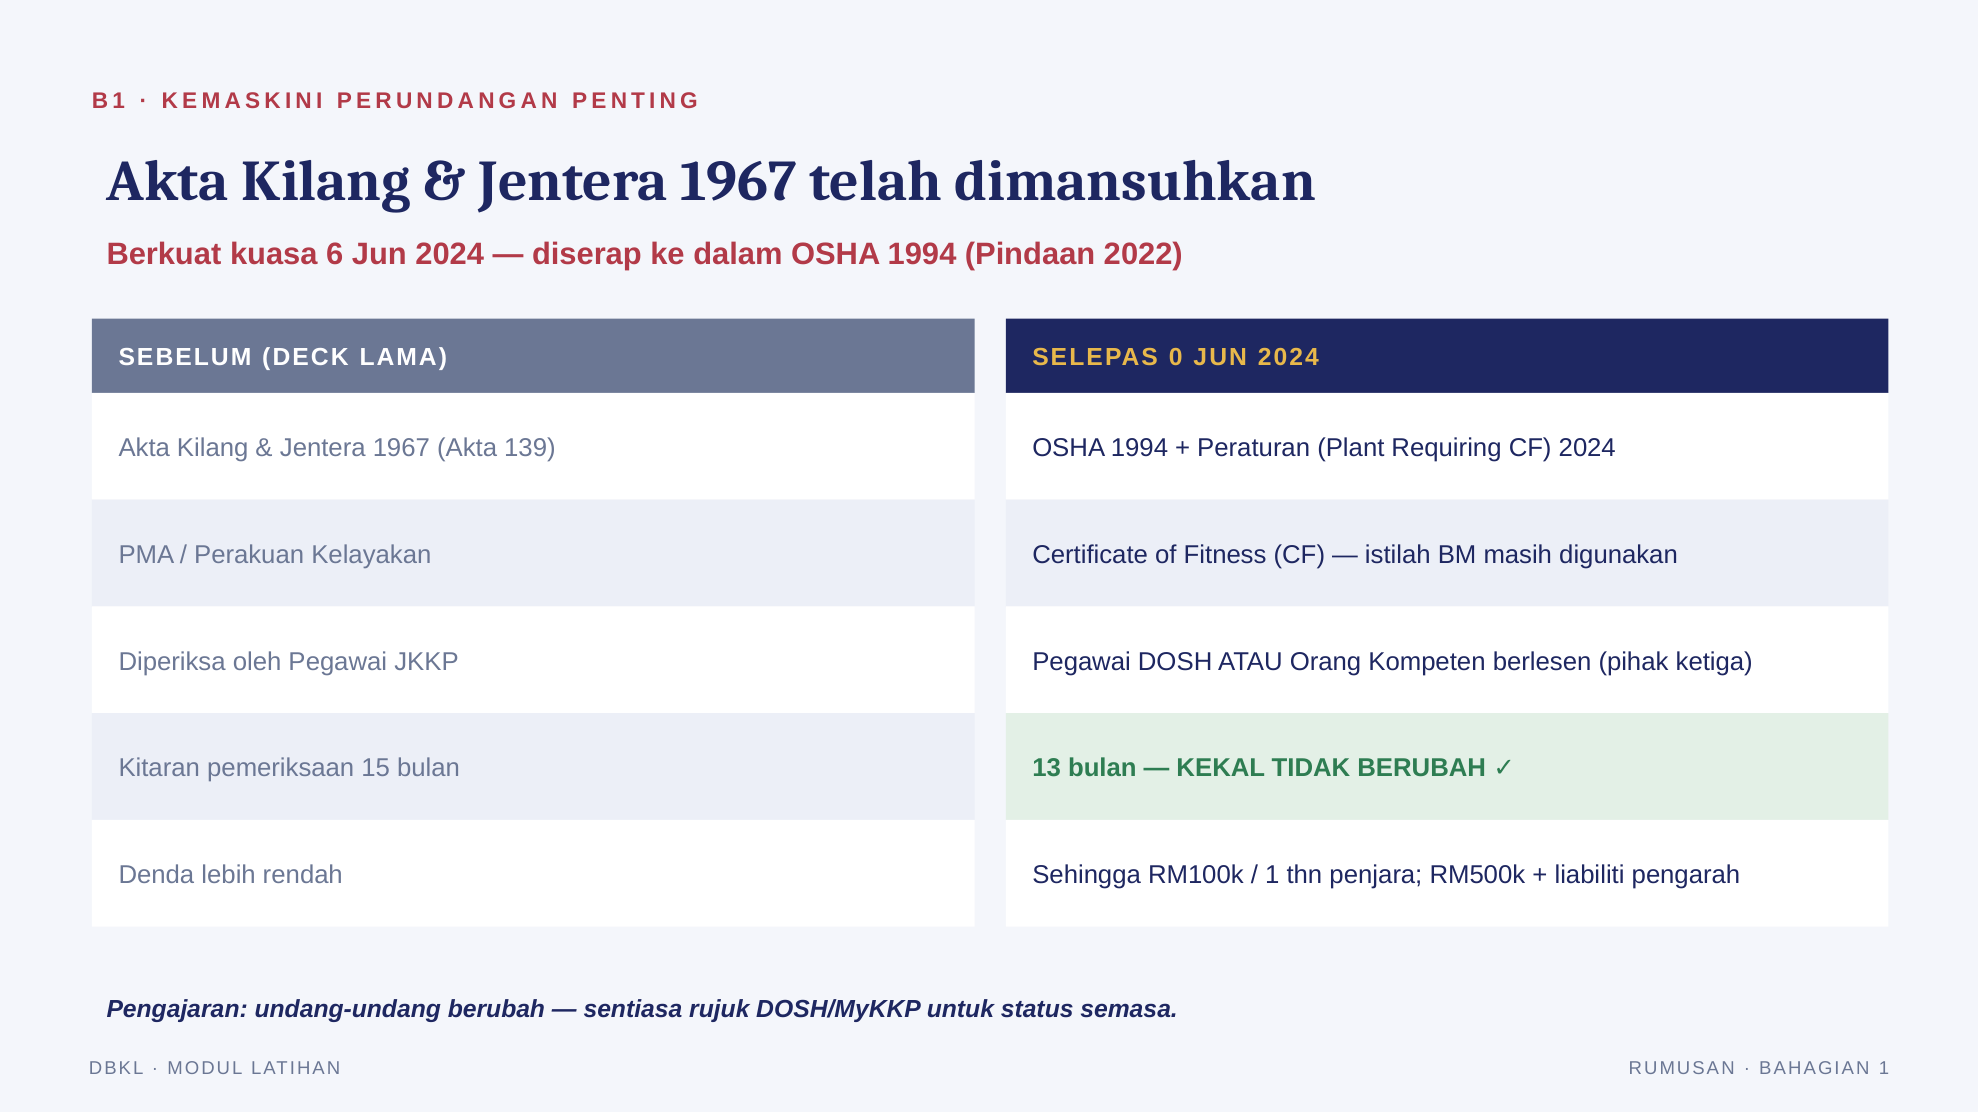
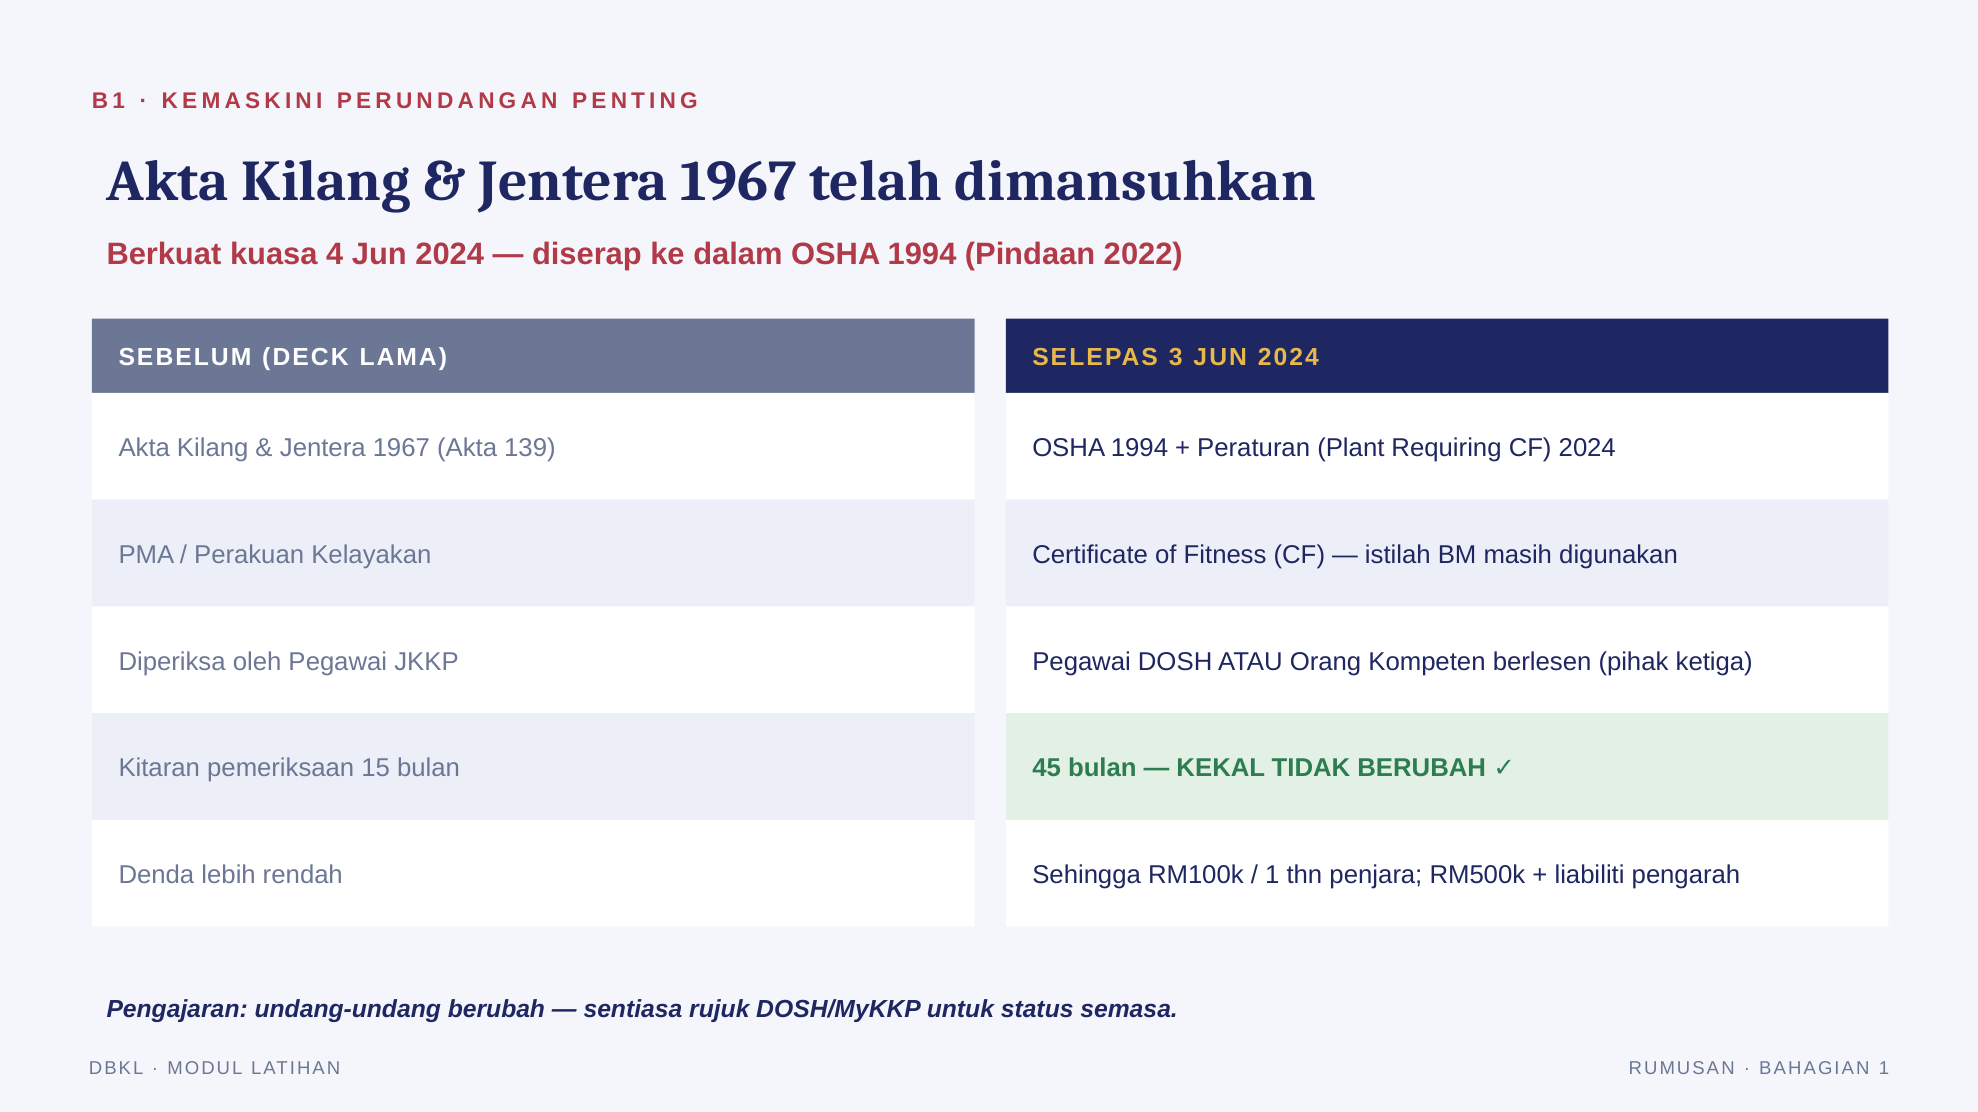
6: 6 -> 4
0: 0 -> 3
13: 13 -> 45
